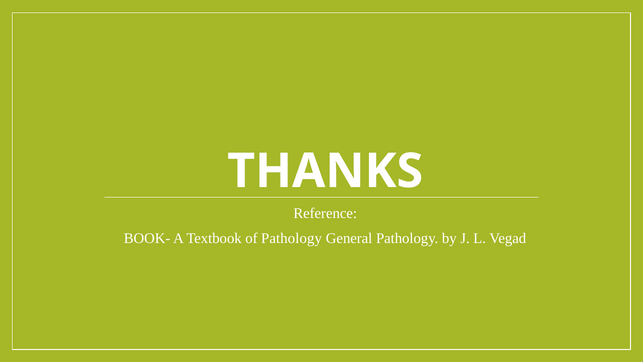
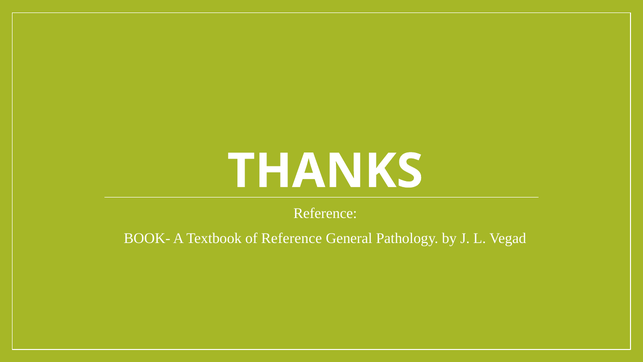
of Pathology: Pathology -> Reference
